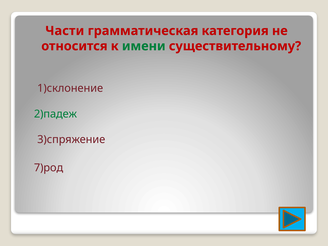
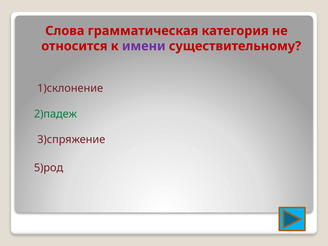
Части: Части -> Слова
имени colour: green -> purple
7)род: 7)род -> 5)род
